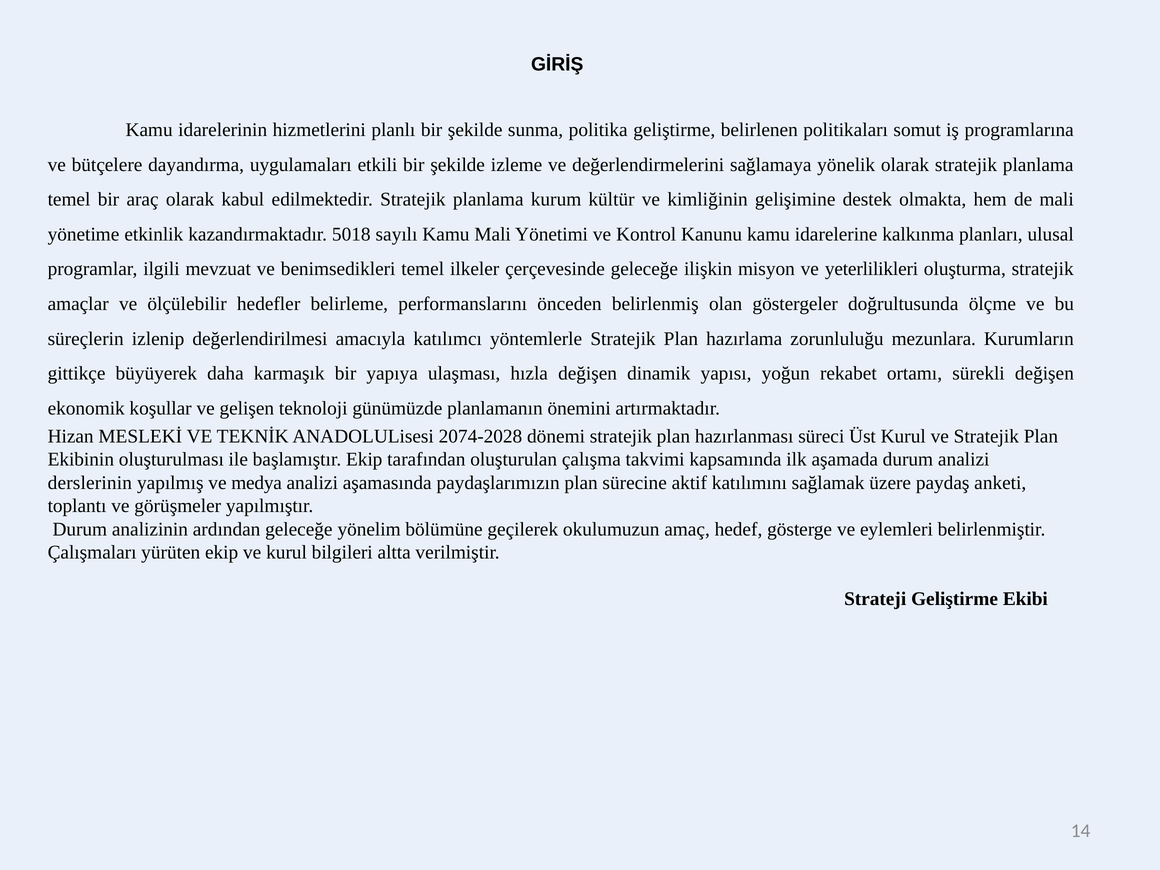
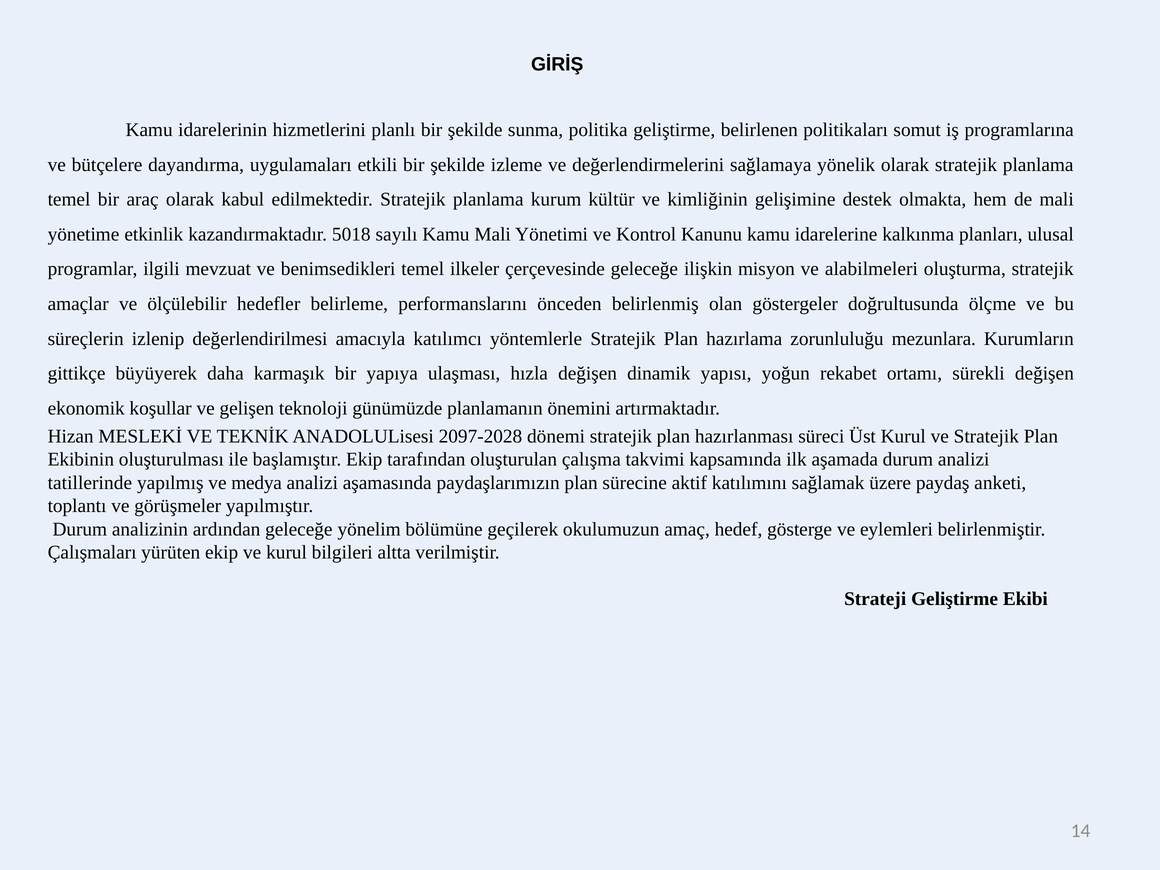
yeterlilikleri: yeterlilikleri -> alabilmeleri
2074-2028: 2074-2028 -> 2097-2028
derslerinin: derslerinin -> tatillerinde
